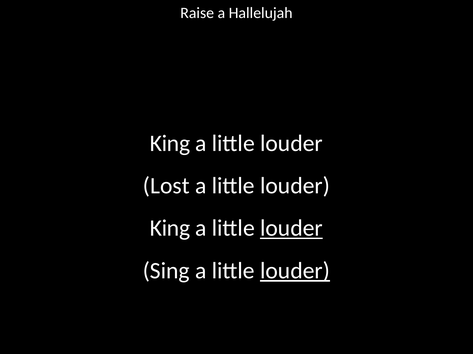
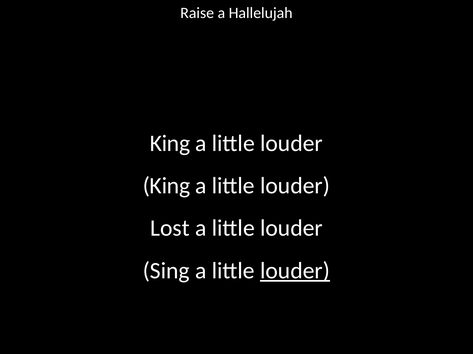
Lost at (166, 186): Lost -> King
King at (170, 229): King -> Lost
louder at (291, 229) underline: present -> none
